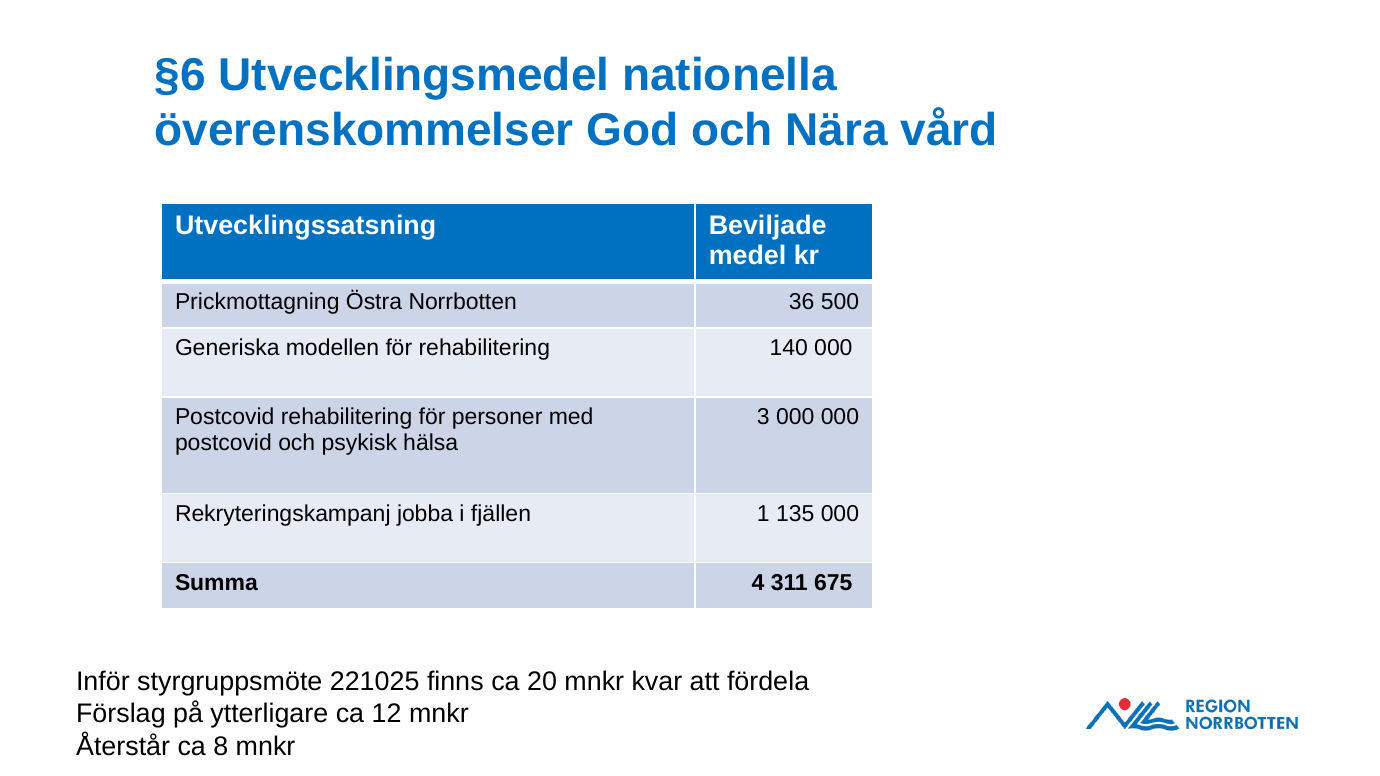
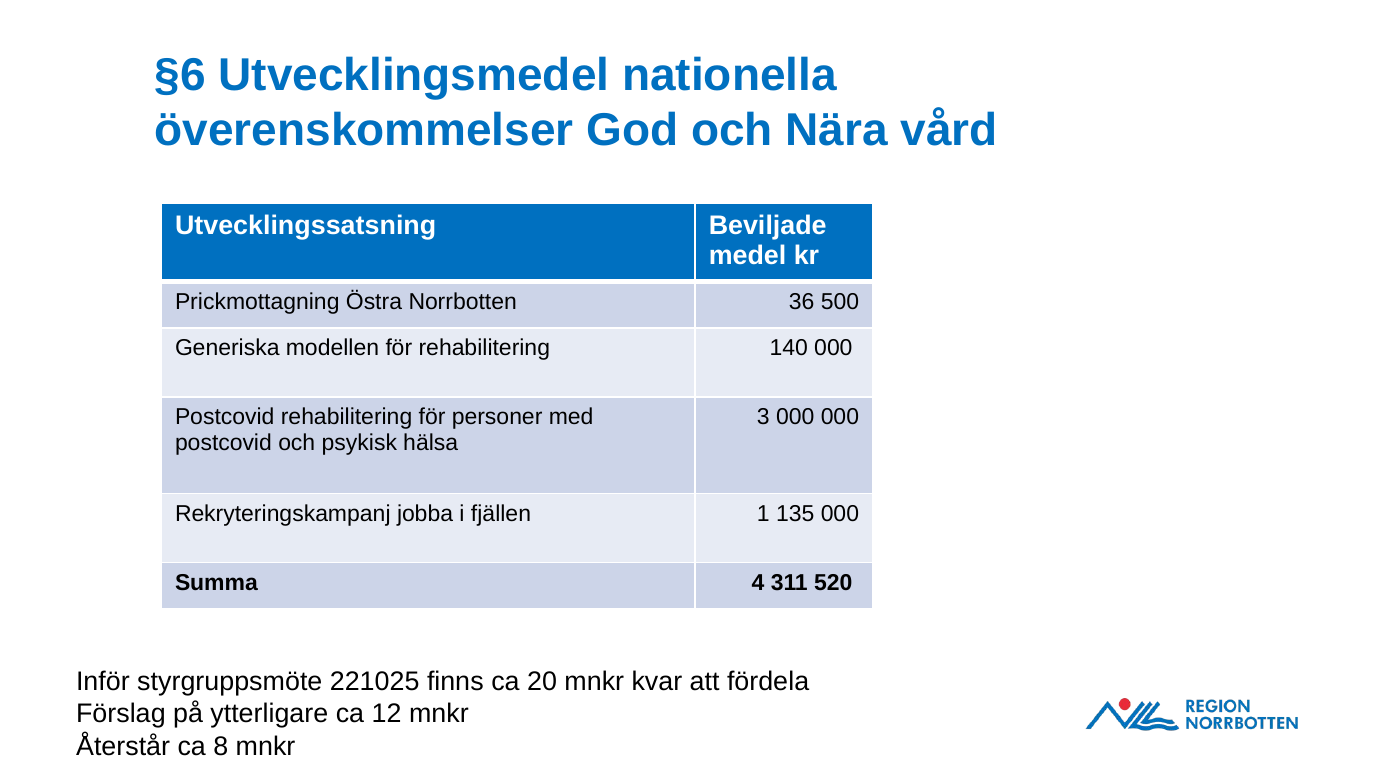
675: 675 -> 520
